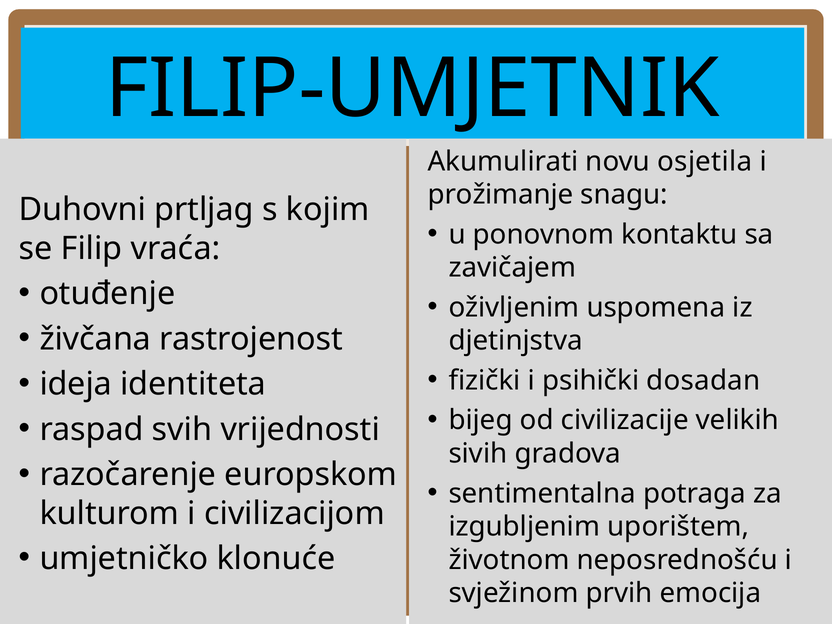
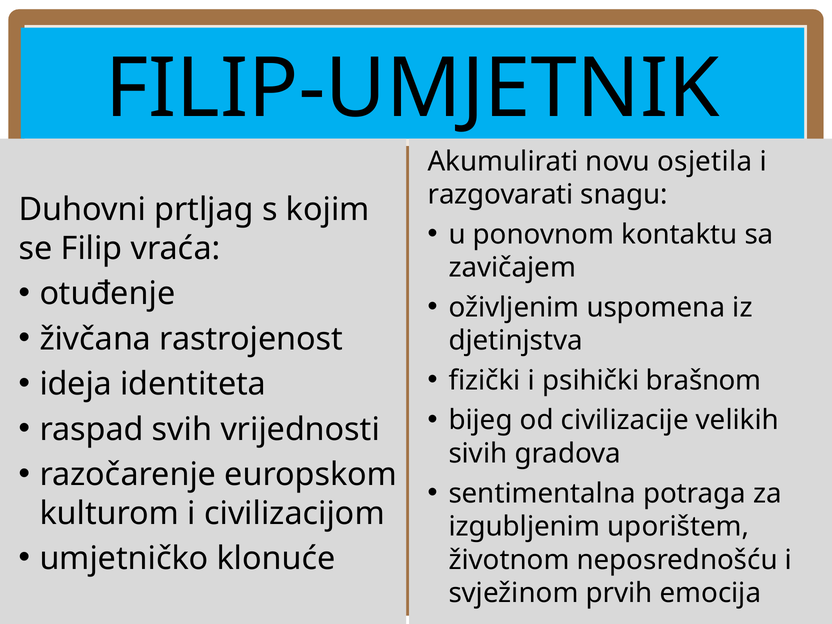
prožimanje: prožimanje -> razgovarati
dosadan: dosadan -> brašnom
